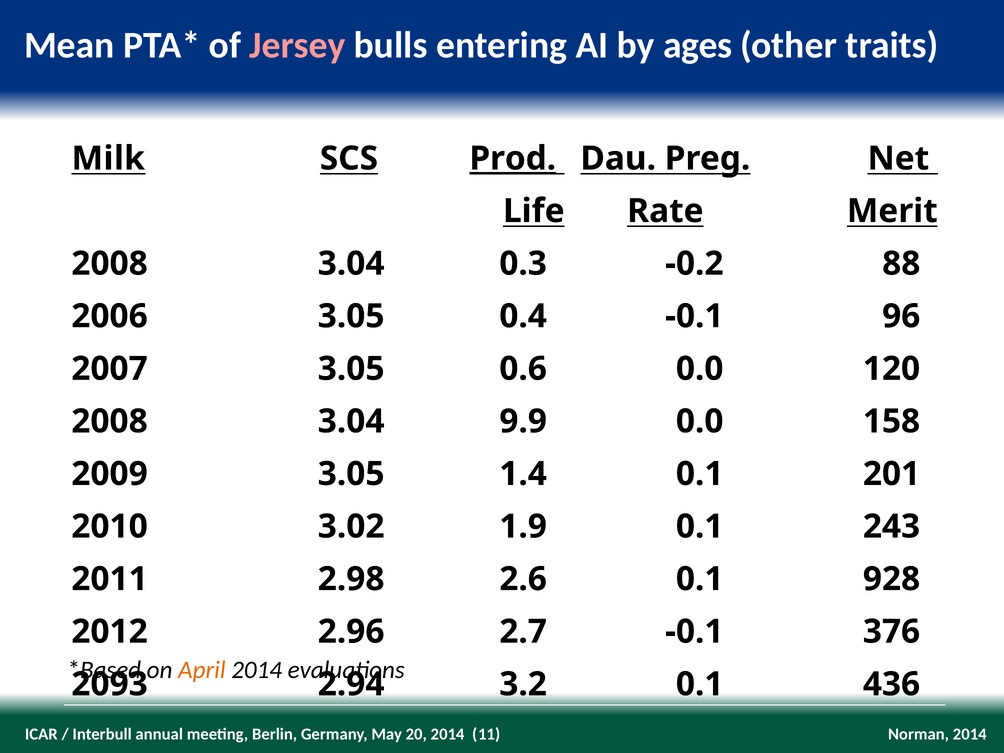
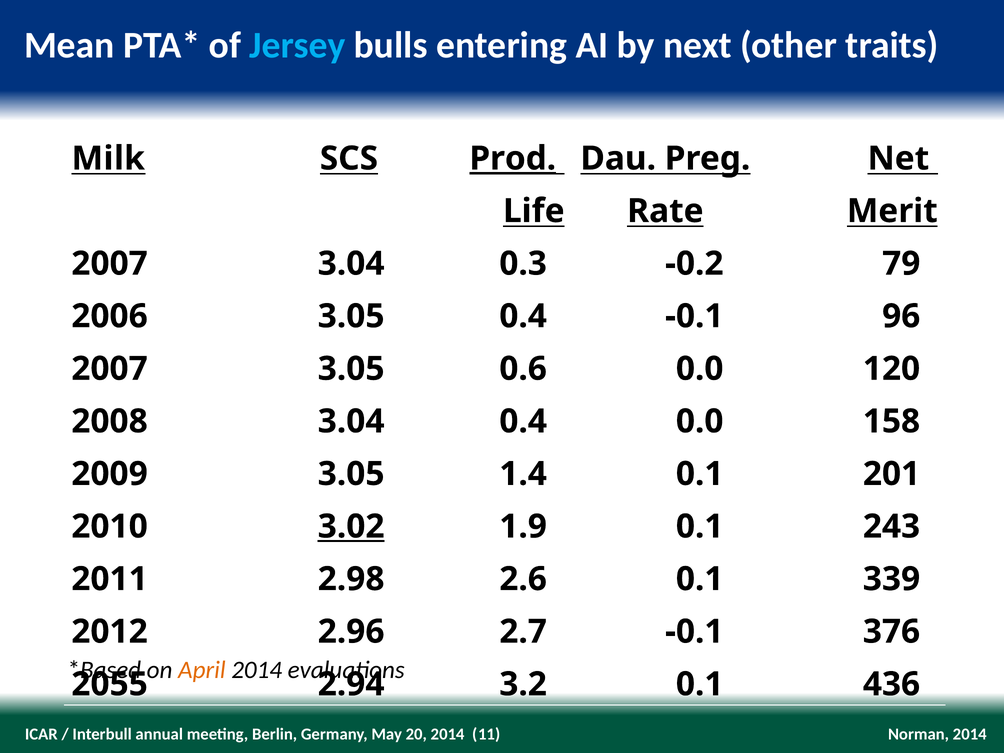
Jersey colour: pink -> light blue
ages: ages -> next
2008 at (110, 264): 2008 -> 2007
88: 88 -> 79
3.04 9.9: 9.9 -> 0.4
3.02 underline: none -> present
928: 928 -> 339
2093: 2093 -> 2055
